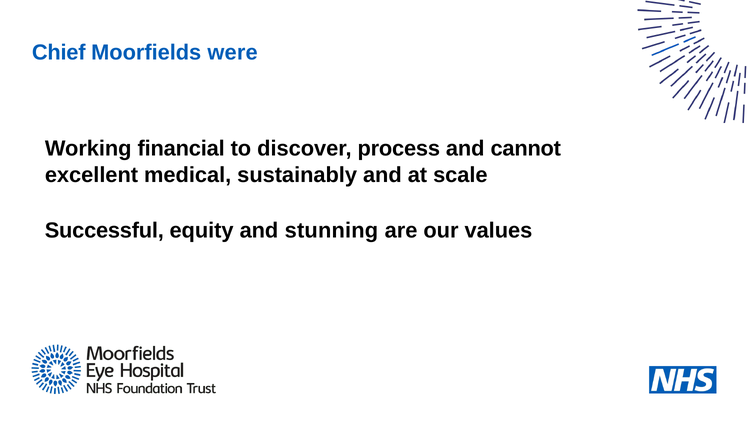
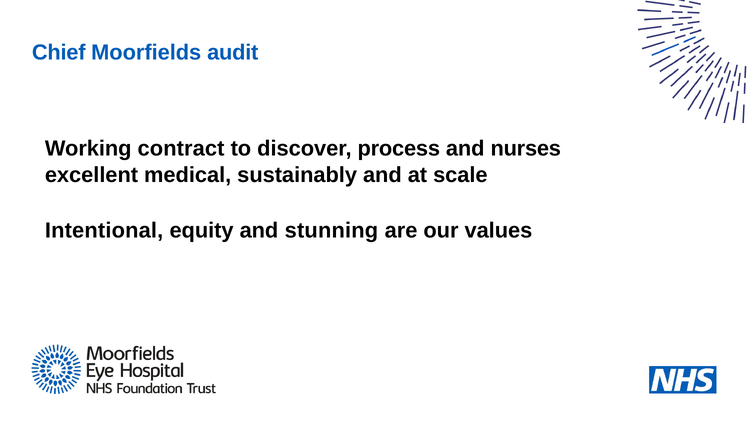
were: were -> audit
financial: financial -> contract
cannot: cannot -> nurses
Successful: Successful -> Intentional
